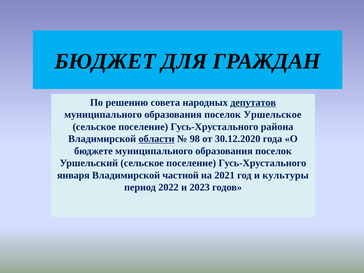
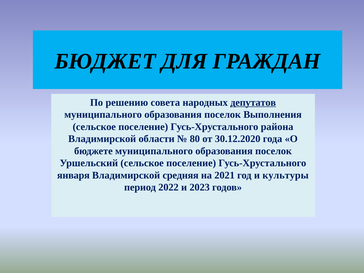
Уршельское: Уршельское -> Выполнения
области underline: present -> none
98: 98 -> 80
частной: частной -> средняя
